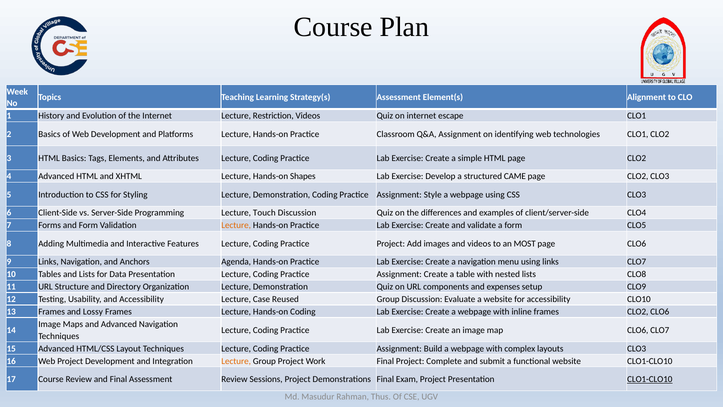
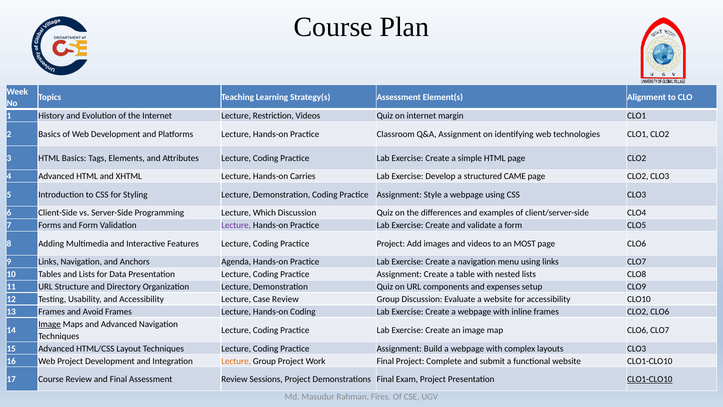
escape: escape -> margin
Shapes: Shapes -> Carries
Touch: Touch -> Which
Lecture at (236, 225) colour: orange -> purple
Case Reused: Reused -> Review
Lossy: Lossy -> Avoid
Image at (50, 324) underline: none -> present
Thus: Thus -> Fires
